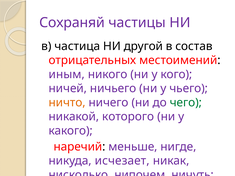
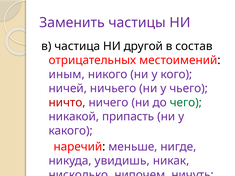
Сохраняй: Сохраняй -> Заменить
ничто colour: orange -> red
которого: которого -> припасть
исчезает: исчезает -> увидишь
